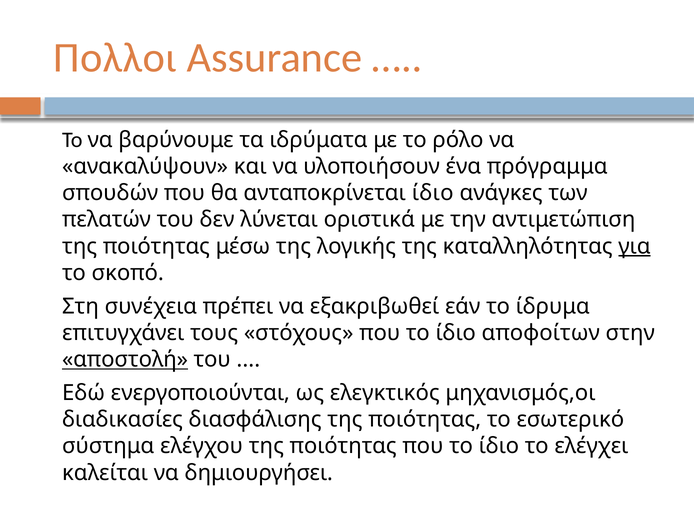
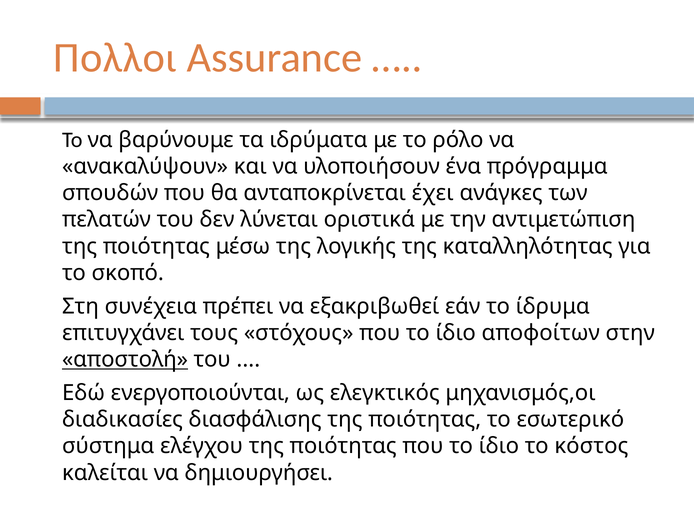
ανταποκρίνεται ίδιο: ίδιο -> έχει
για underline: present -> none
ελέγχει: ελέγχει -> κόστος
